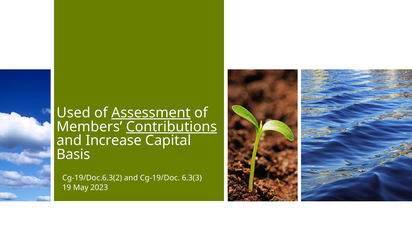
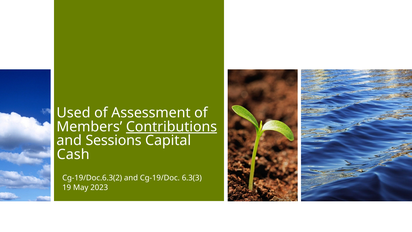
Assessment underline: present -> none
Increase: Increase -> Sessions
Basis: Basis -> Cash
